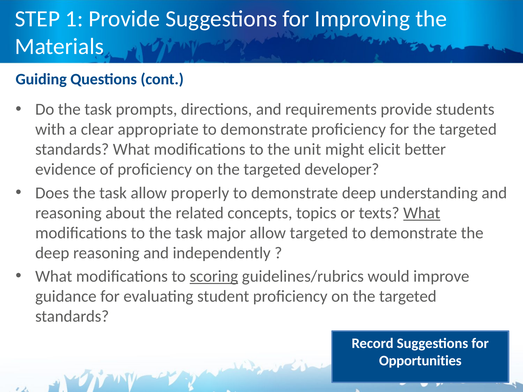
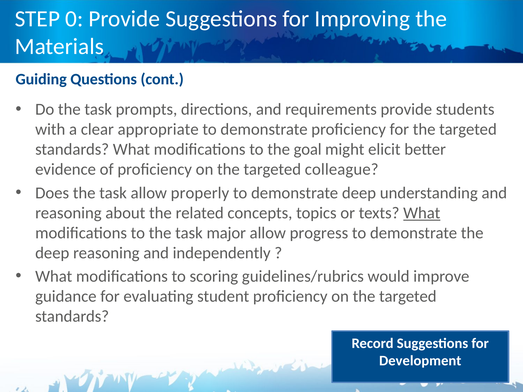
1: 1 -> 0
unit: unit -> goal
developer: developer -> colleague
allow targeted: targeted -> progress
scoring underline: present -> none
Opportunities: Opportunities -> Development
